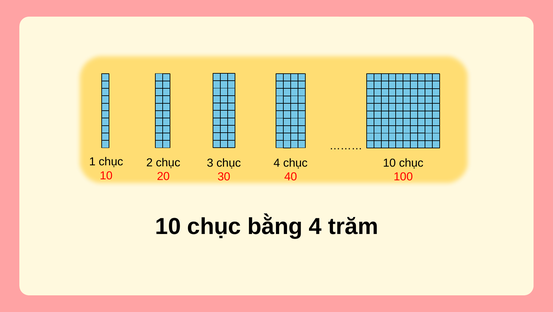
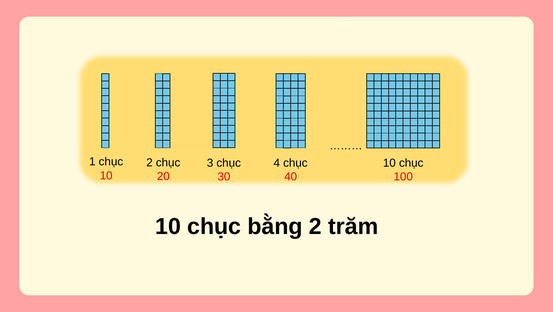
bằng 4: 4 -> 2
